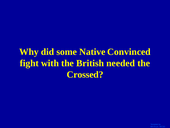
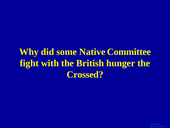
Convinced: Convinced -> Committee
needed: needed -> hunger
